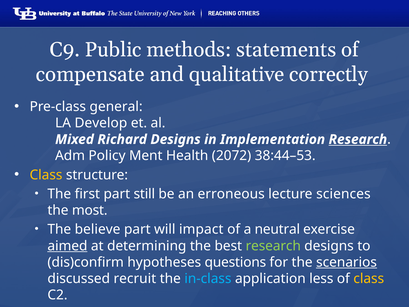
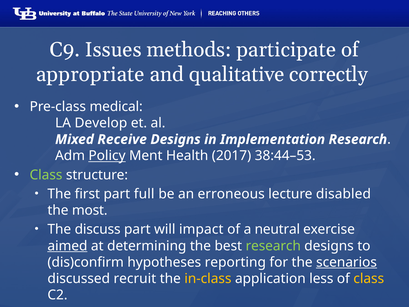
Public: Public -> Issues
statements: statements -> participate
compensate: compensate -> appropriate
general: general -> medical
Richard: Richard -> Receive
Research at (358, 139) underline: present -> none
Policy underline: none -> present
2072: 2072 -> 2017
Class at (46, 175) colour: yellow -> light green
still: still -> full
sciences: sciences -> disabled
believe: believe -> discuss
questions: questions -> reporting
in-class colour: light blue -> yellow
